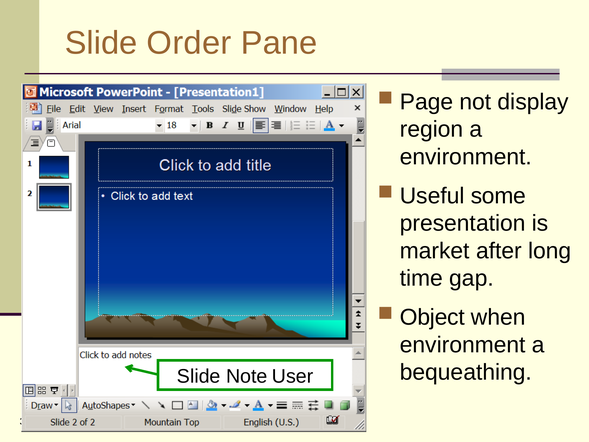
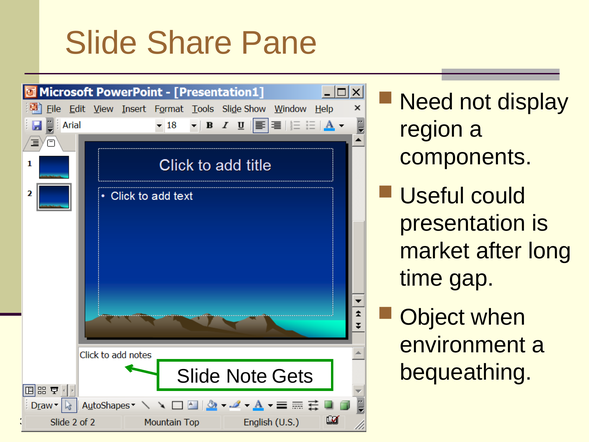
Order: Order -> Share
Page: Page -> Need
environment at (466, 157): environment -> components
some: some -> could
User: User -> Gets
